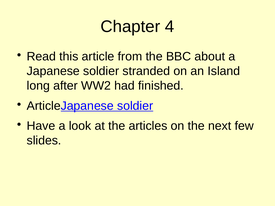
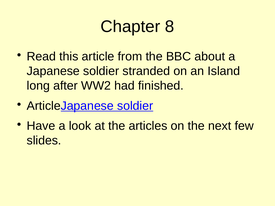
4: 4 -> 8
